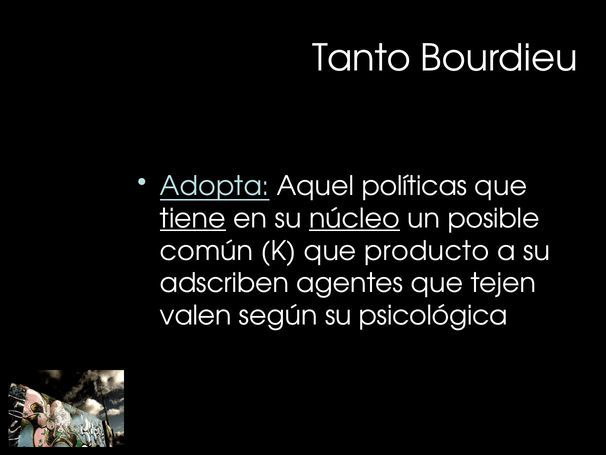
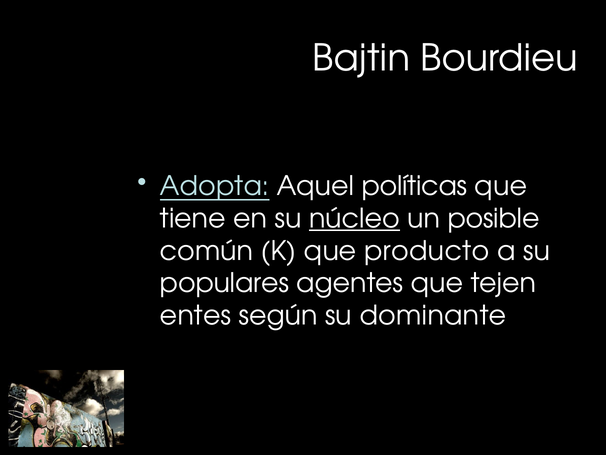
Tanto: Tanto -> Bajtin
tiene underline: present -> none
adscriben: adscriben -> populares
valen: valen -> entes
psicológica: psicológica -> dominante
